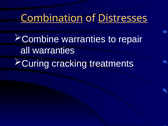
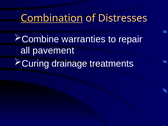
Distresses underline: present -> none
all warranties: warranties -> pavement
cracking: cracking -> drainage
